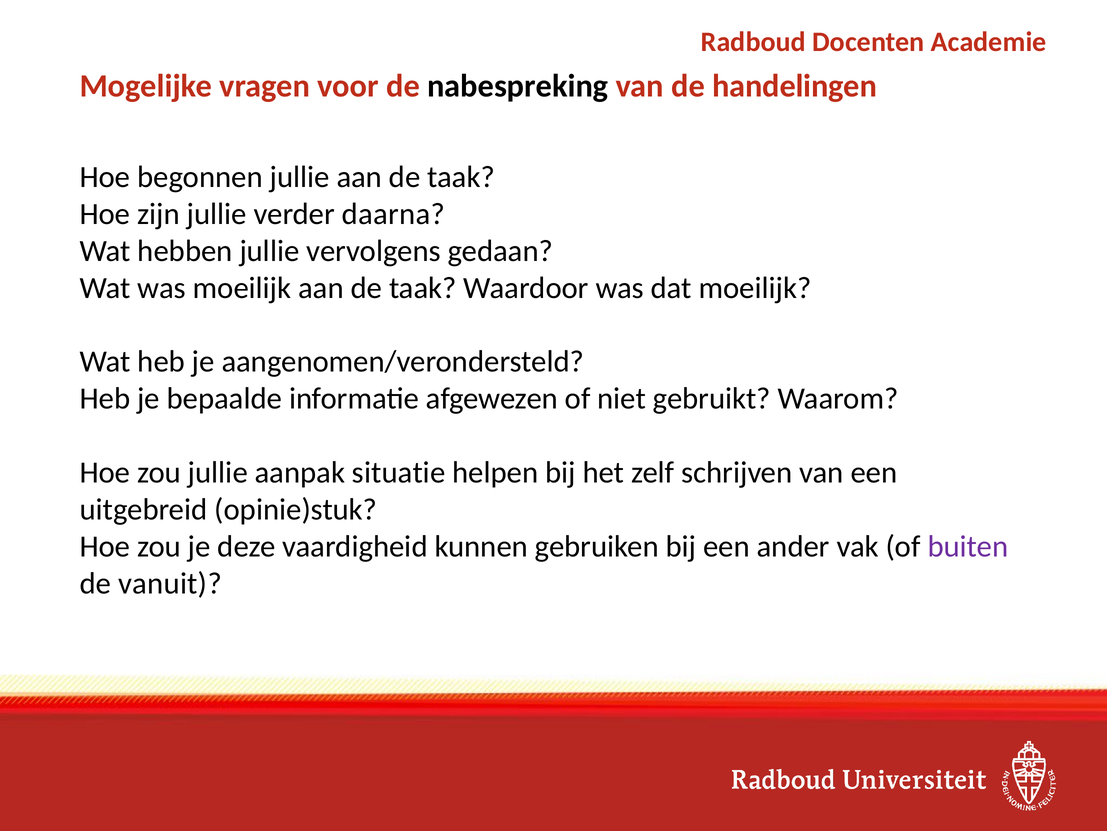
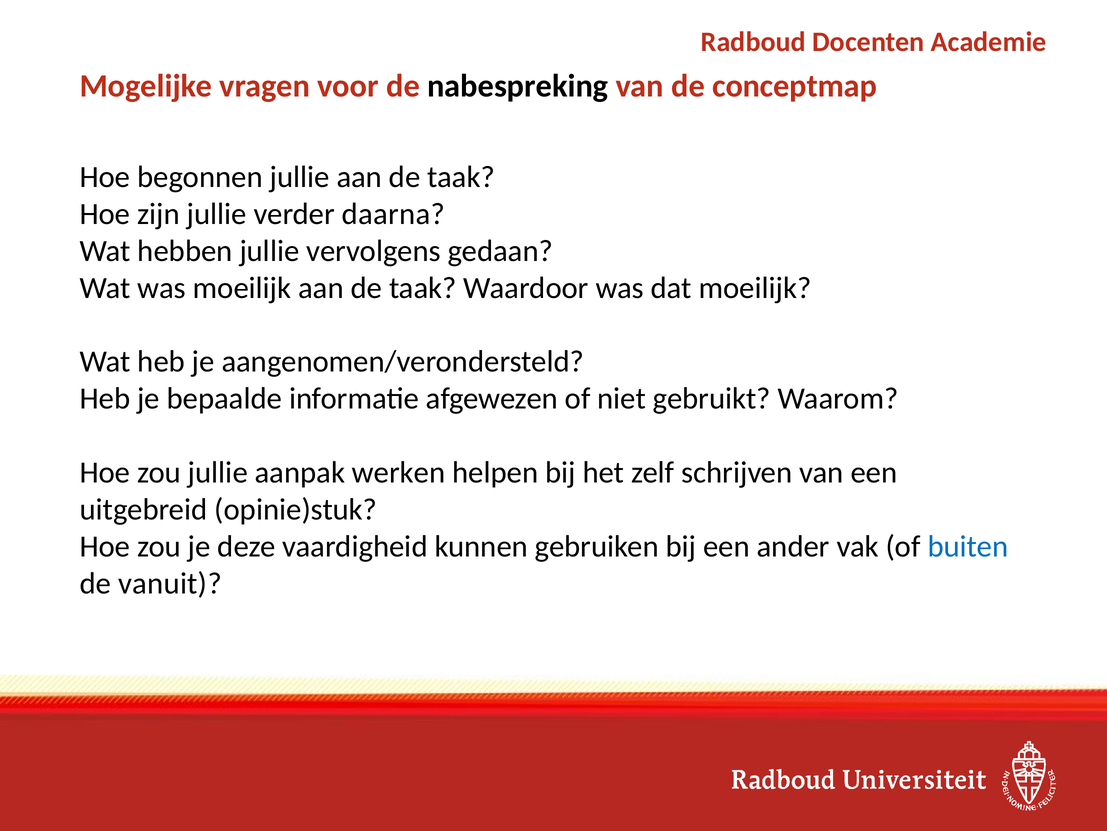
handelingen: handelingen -> conceptmap
situatie: situatie -> werken
buiten colour: purple -> blue
